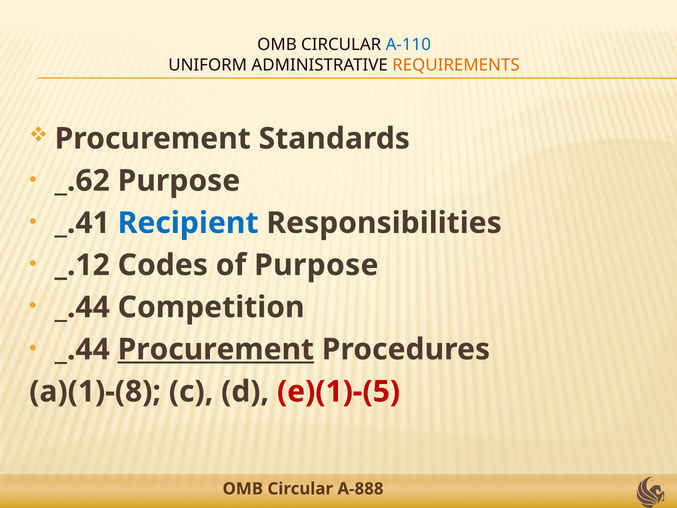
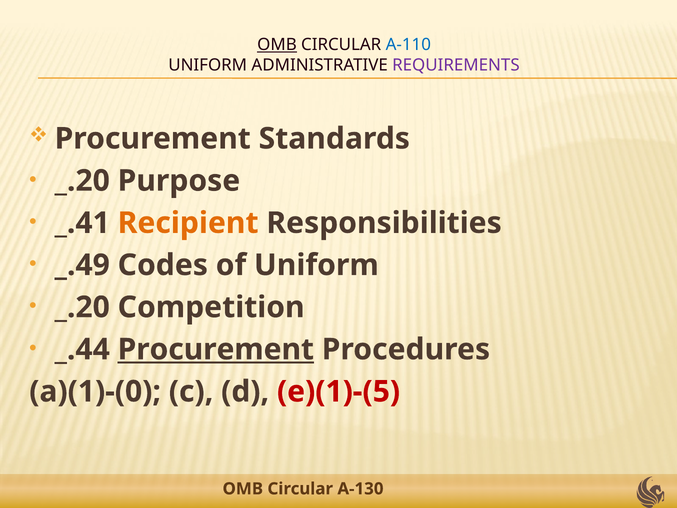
OMB at (277, 45) underline: none -> present
REQUIREMENTS colour: orange -> purple
_.62 at (82, 181): _.62 -> _.20
Recipient colour: blue -> orange
_.12: _.12 -> _.49
of Purpose: Purpose -> Uniform
_.44 at (82, 307): _.44 -> _.20
a)(1)-(8: a)(1)-(8 -> a)(1)-(0
A-888: A-888 -> A-130
